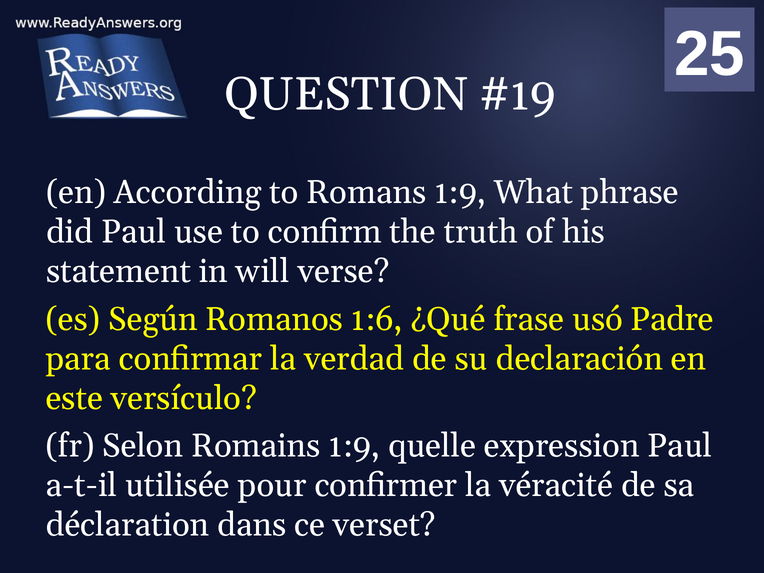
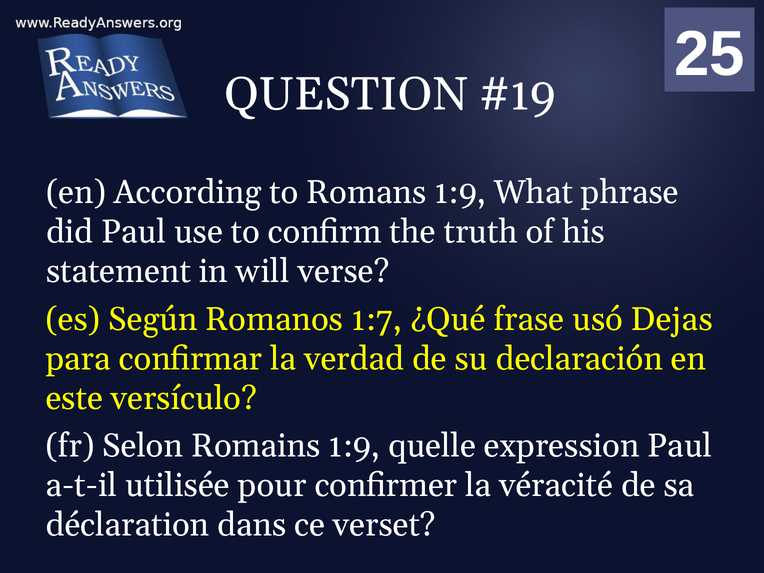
1:6: 1:6 -> 1:7
Padre: Padre -> Dejas
